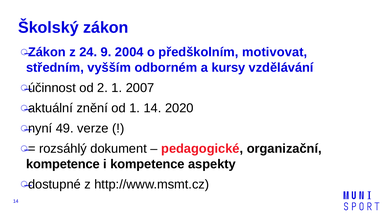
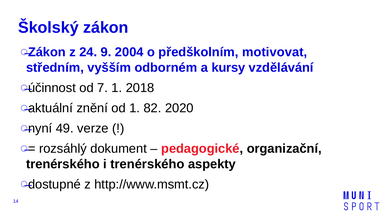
2: 2 -> 7
2007: 2007 -> 2018
1 14: 14 -> 82
kompetence at (63, 164): kompetence -> trenérského
i kompetence: kompetence -> trenérského
